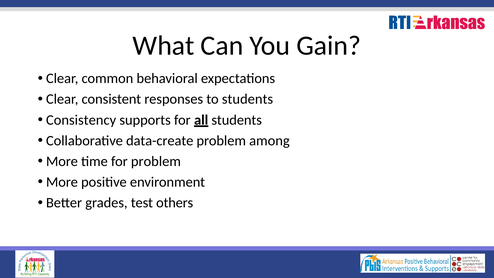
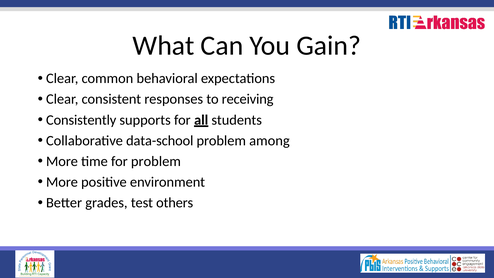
to students: students -> receiving
Consistency: Consistency -> Consistently
data-create: data-create -> data-school
